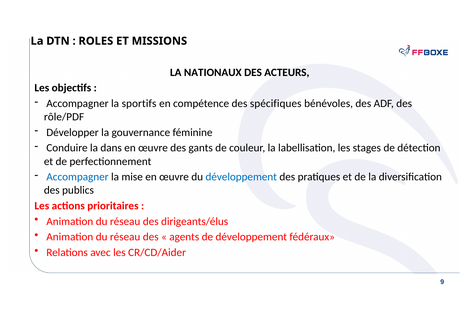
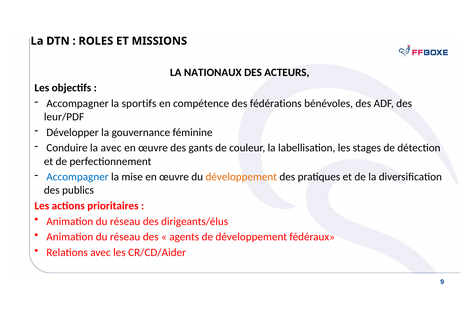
spécifiques: spécifiques -> fédérations
rôle/PDF: rôle/PDF -> leur/PDF
la dans: dans -> avec
développement at (241, 177) colour: blue -> orange
